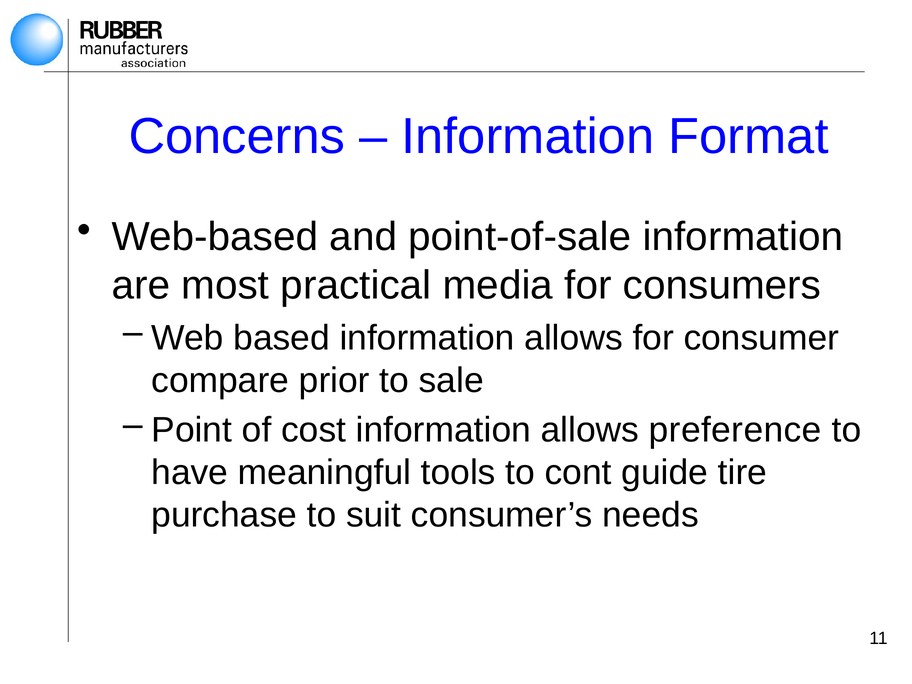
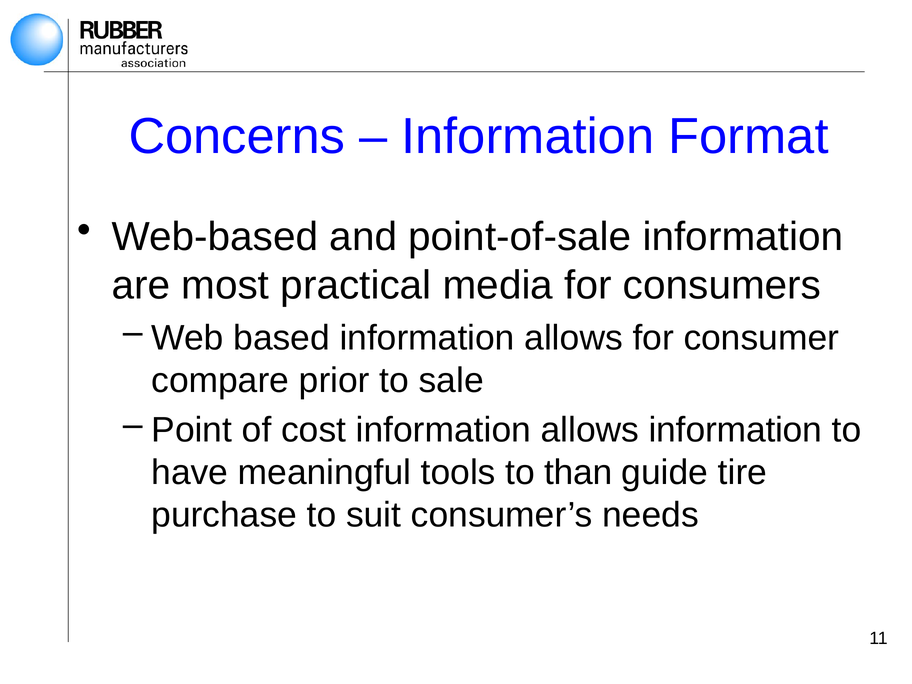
allows preference: preference -> information
cont: cont -> than
